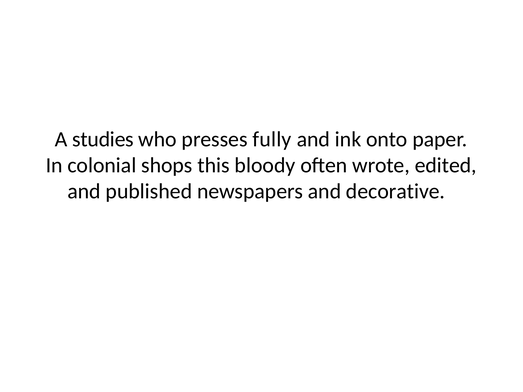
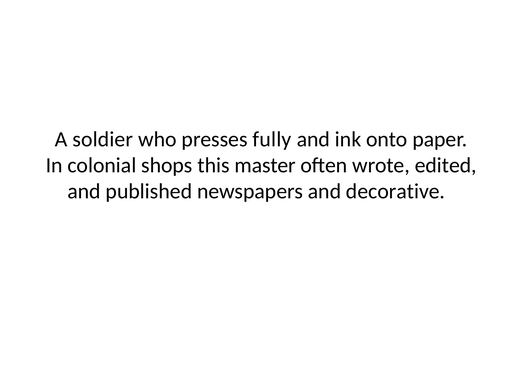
studies: studies -> soldier
bloody: bloody -> master
